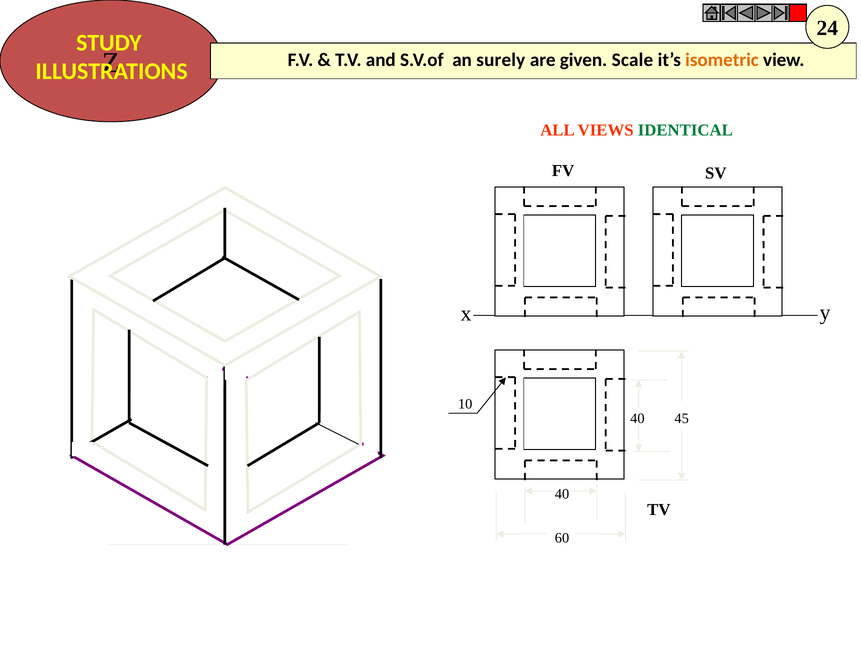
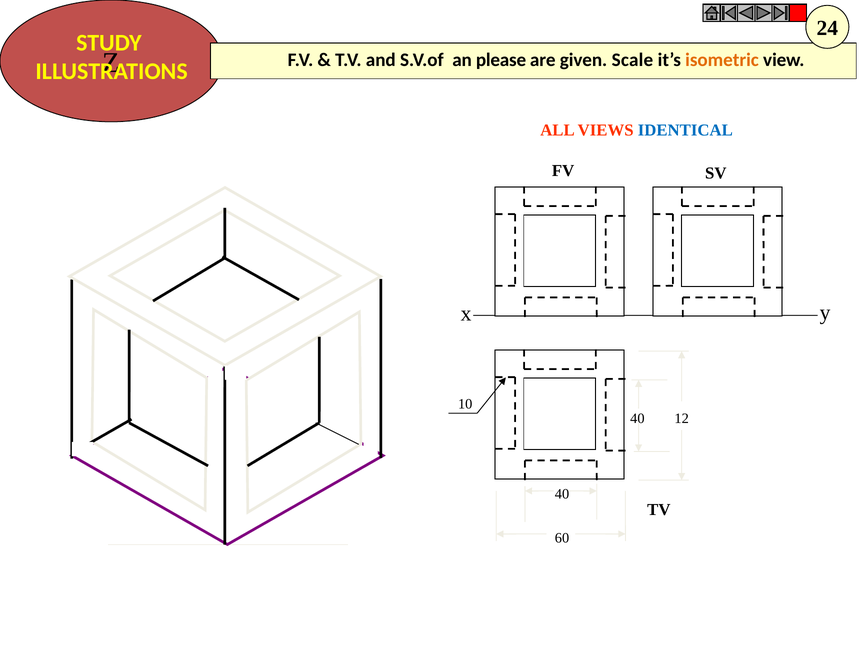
surely: surely -> please
IDENTICAL colour: green -> blue
45: 45 -> 12
